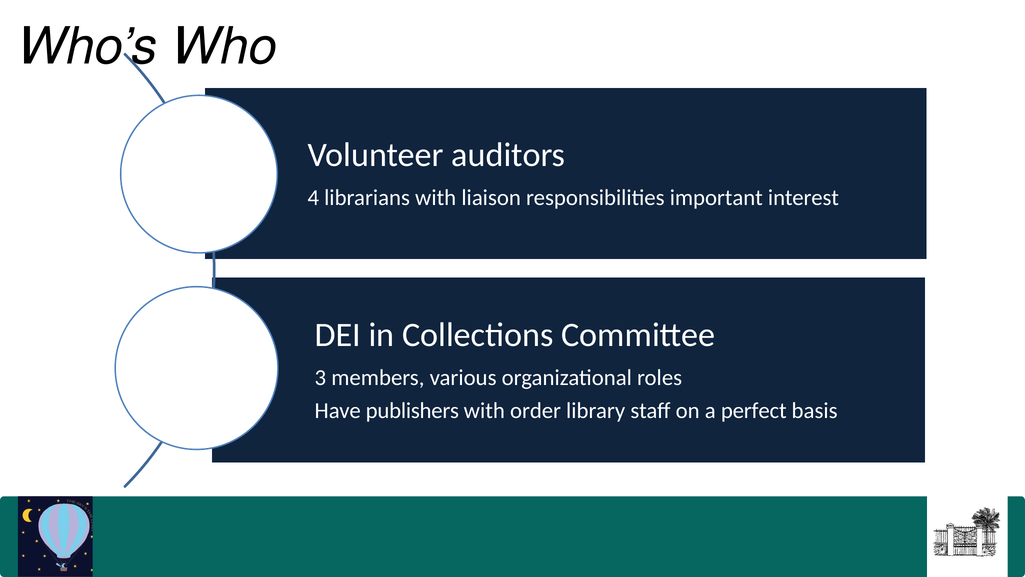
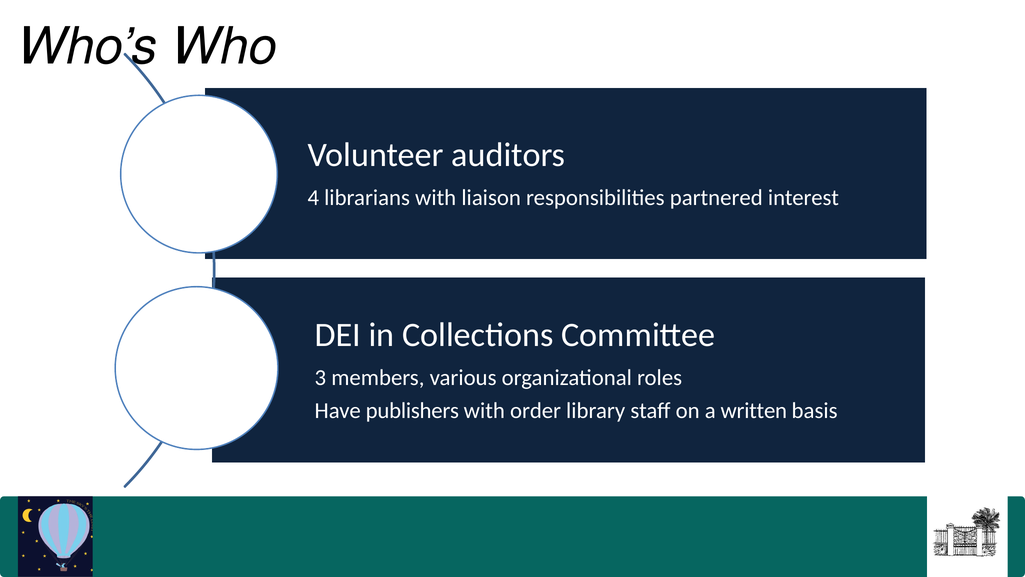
important at (716, 198): important -> partnered
perfect: perfect -> written
